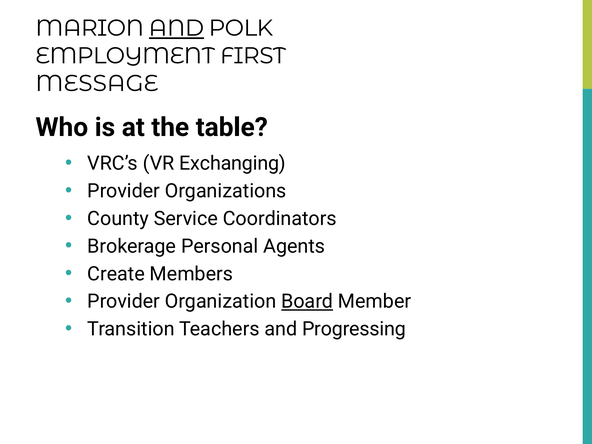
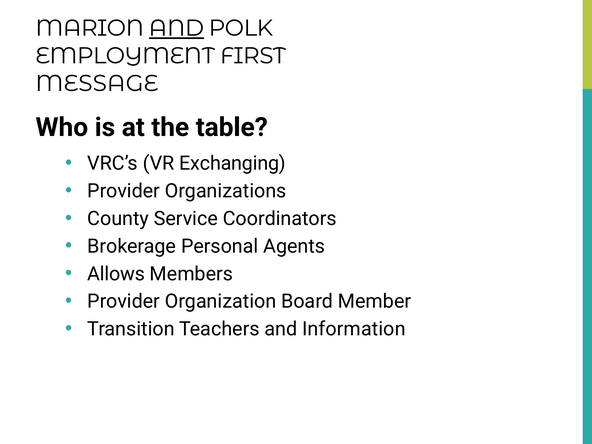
Create: Create -> Allows
Board underline: present -> none
Progressing: Progressing -> Information
